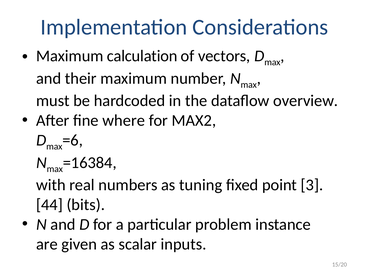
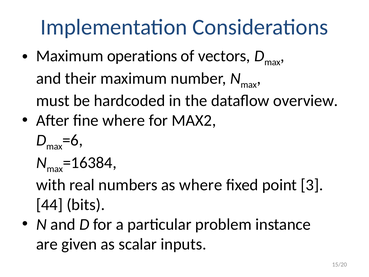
calculation: calculation -> operations
as tuning: tuning -> where
